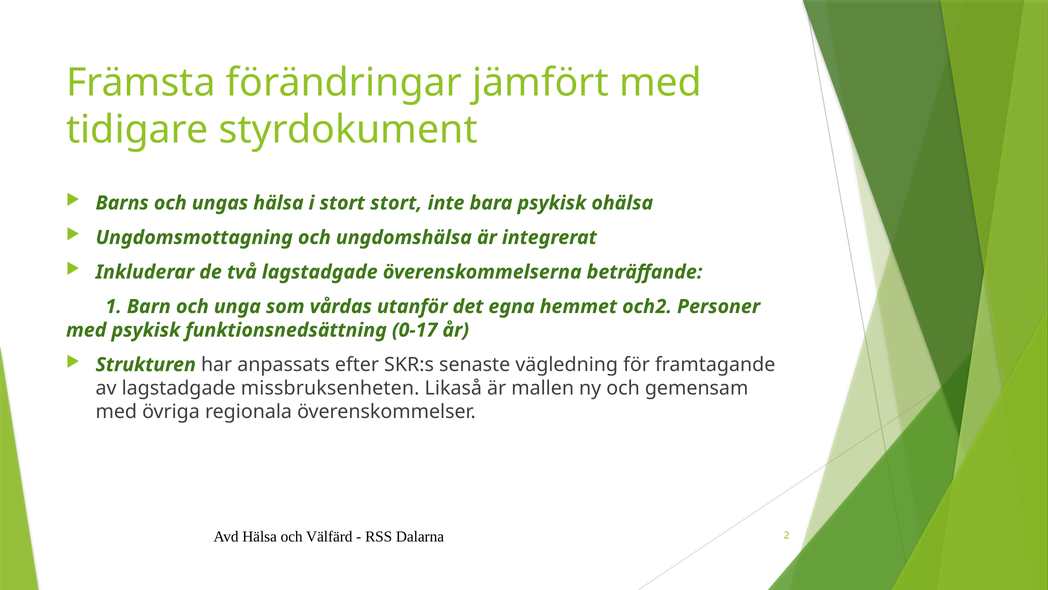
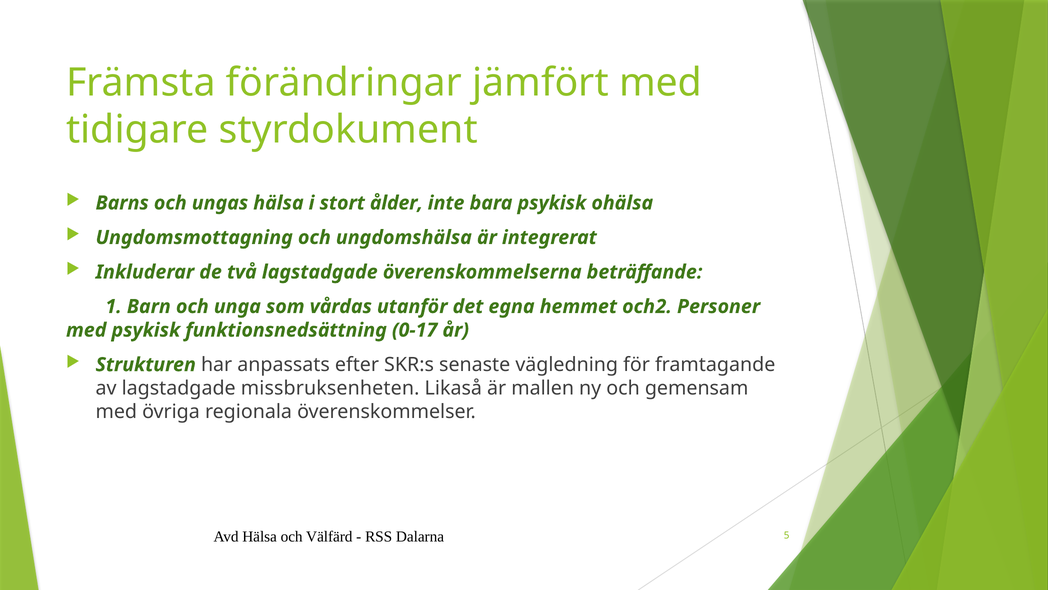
stort stort: stort -> ålder
2: 2 -> 5
